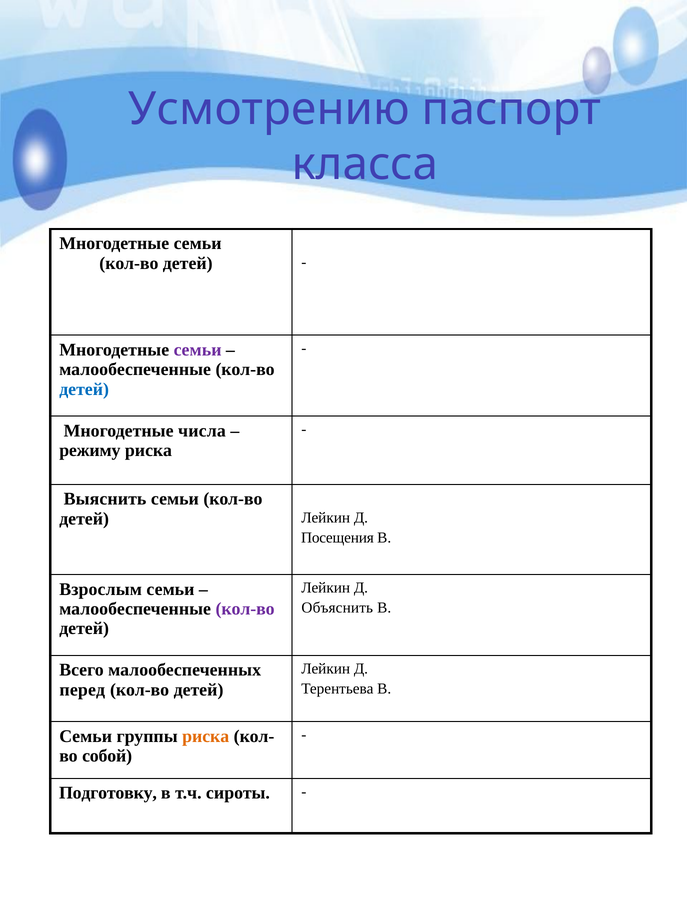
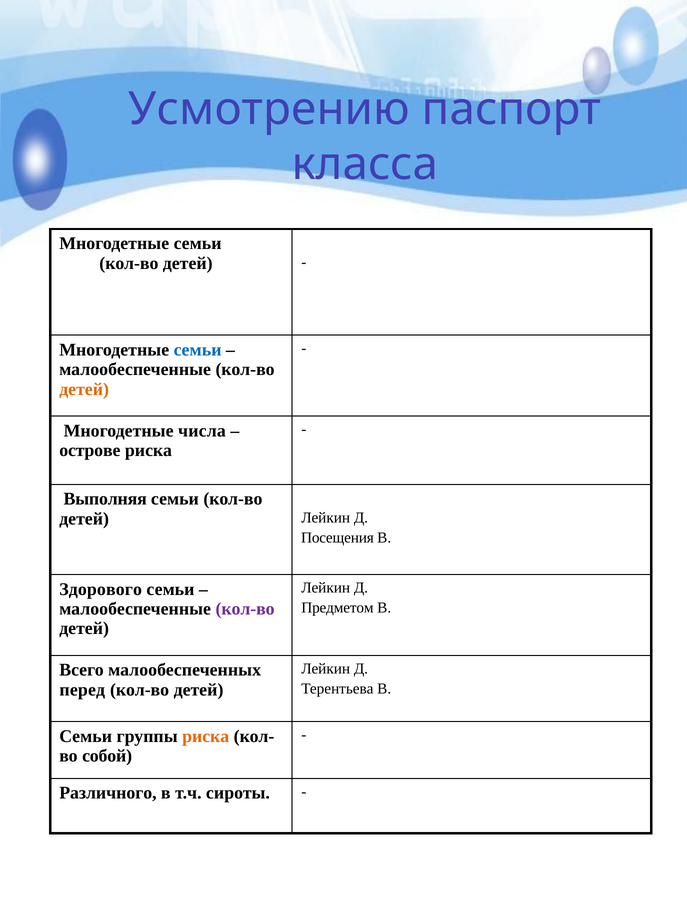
семьи at (198, 350) colour: purple -> blue
детей at (84, 389) colour: blue -> orange
режиму: режиму -> острове
Выяснить: Выяснить -> Выполняя
Взрослым: Взрослым -> Здорового
Объяснить: Объяснить -> Предметом
Подготовку: Подготовку -> Различного
